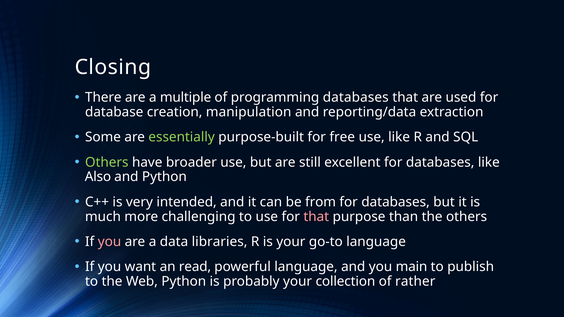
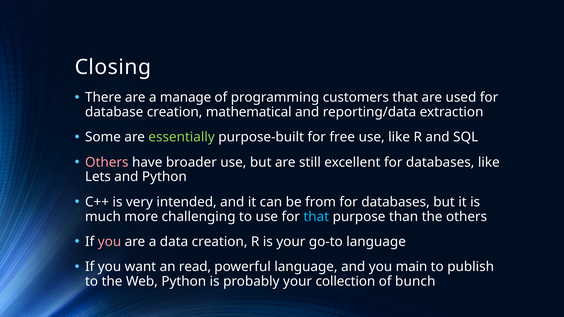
multiple: multiple -> manage
programming databases: databases -> customers
manipulation: manipulation -> mathematical
Others at (107, 162) colour: light green -> pink
Also: Also -> Lets
that at (316, 217) colour: pink -> light blue
data libraries: libraries -> creation
rather: rather -> bunch
